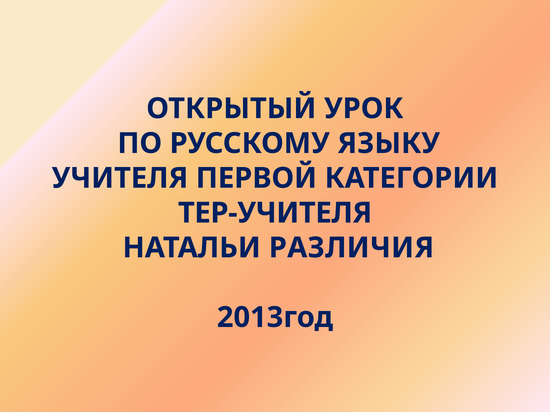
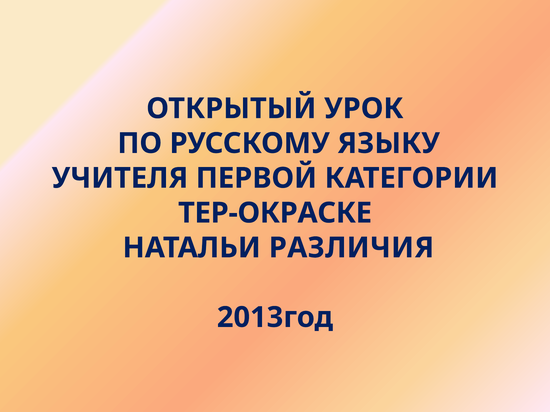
ТЕР-УЧИТЕЛЯ: ТЕР-УЧИТЕЛЯ -> ТЕР-ОКРАСКЕ
